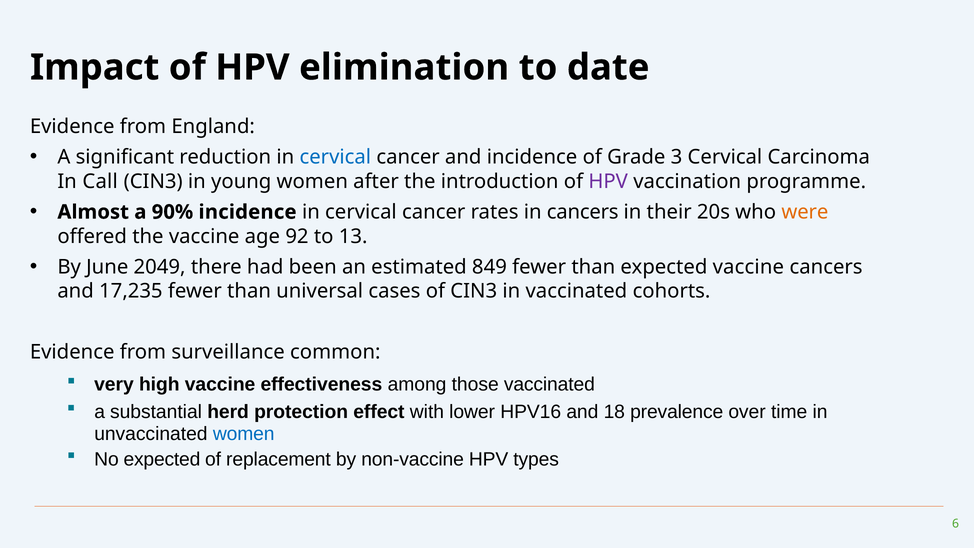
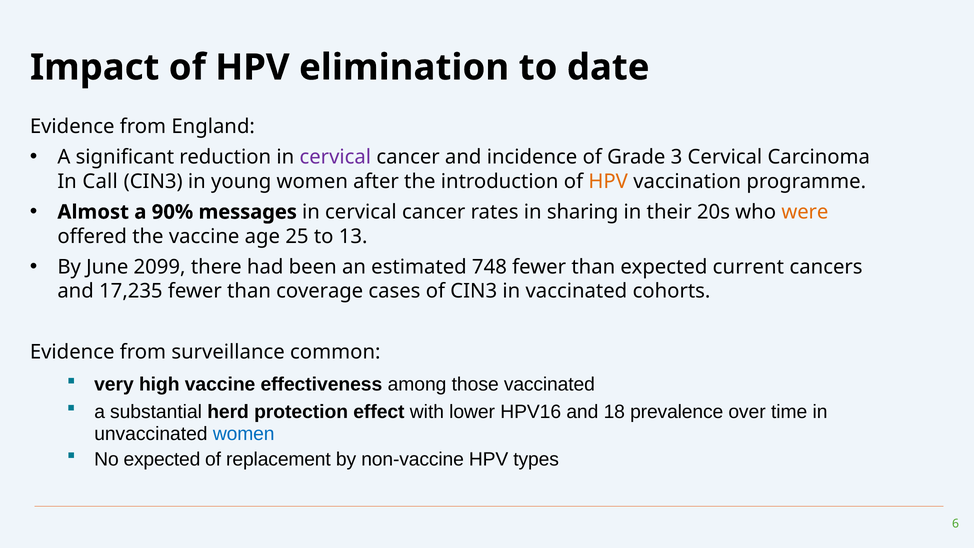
cervical at (335, 157) colour: blue -> purple
HPV at (608, 182) colour: purple -> orange
90% incidence: incidence -> messages
in cancers: cancers -> sharing
92: 92 -> 25
2049: 2049 -> 2099
849: 849 -> 748
expected vaccine: vaccine -> current
universal: universal -> coverage
